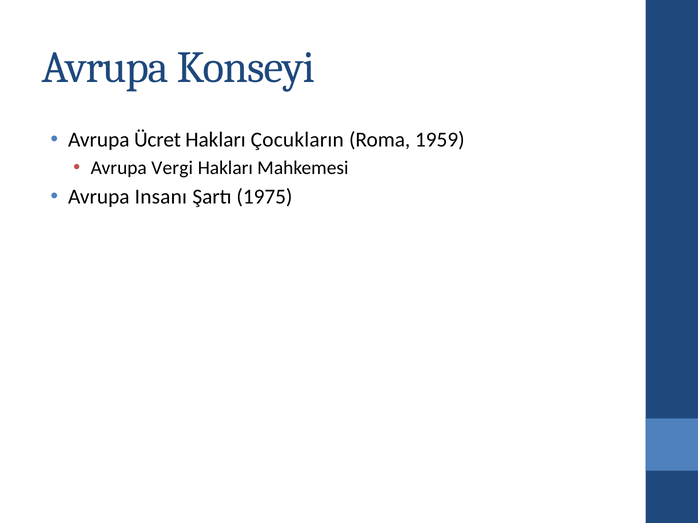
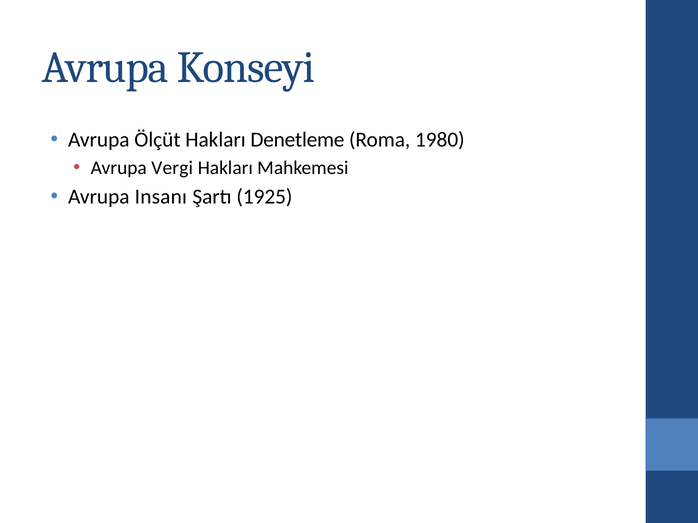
Ücret: Ücret -> Ölçüt
Çocukların: Çocukların -> Denetleme
1959: 1959 -> 1980
1975: 1975 -> 1925
